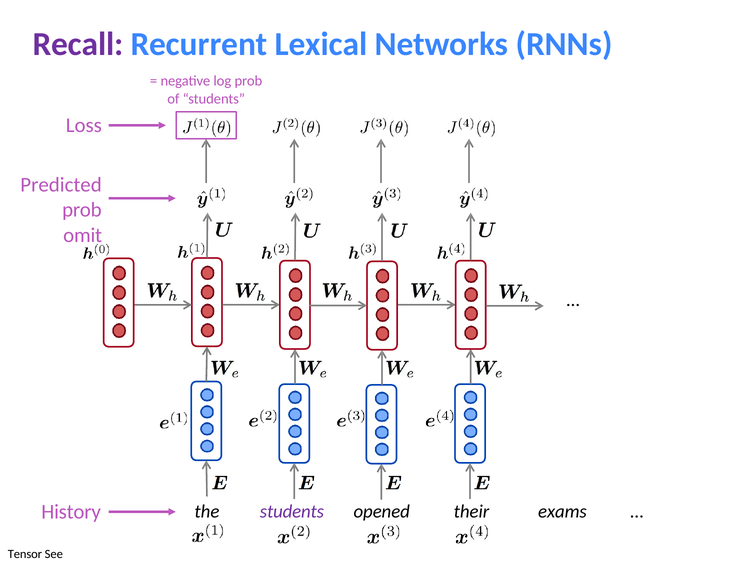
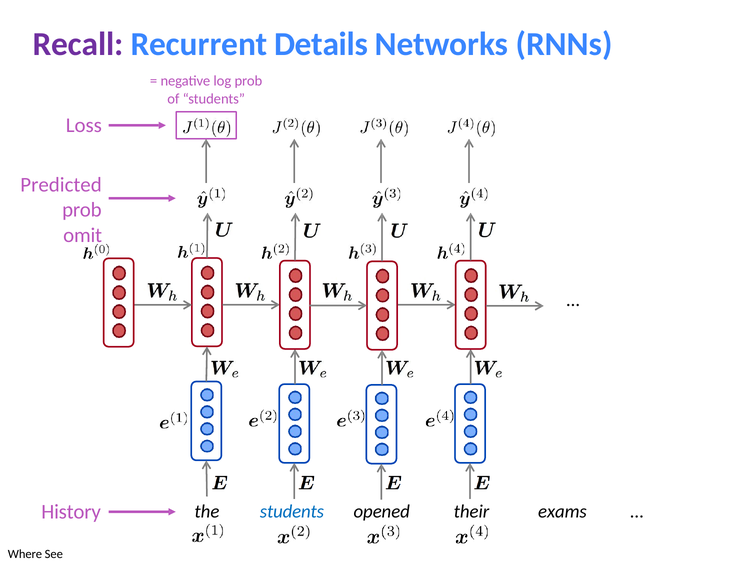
Lexical: Lexical -> Details
students at (292, 511) colour: purple -> blue
Tensor: Tensor -> Where
